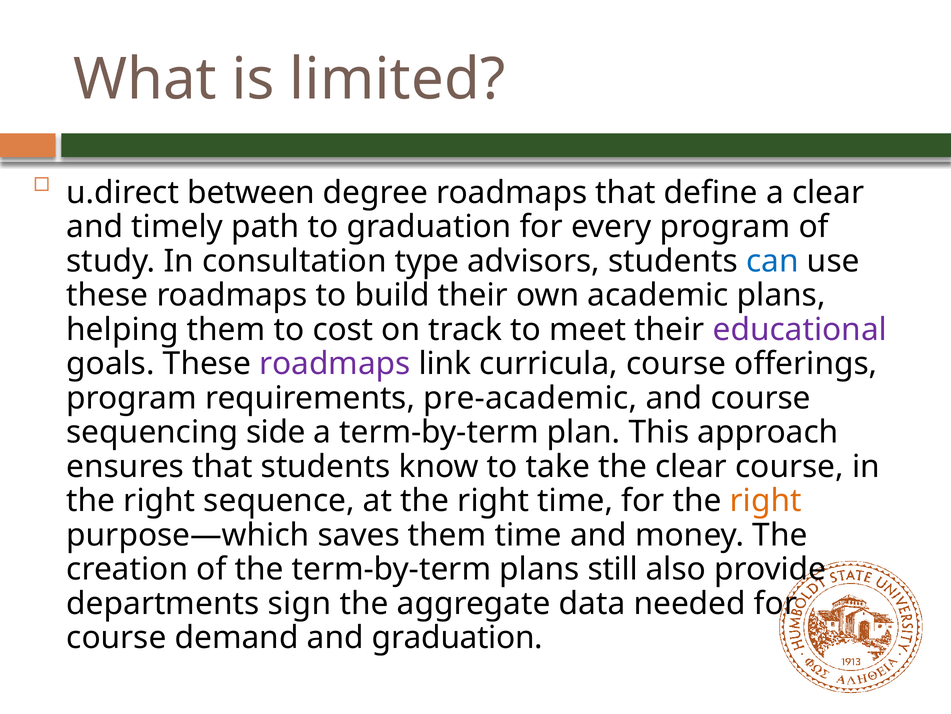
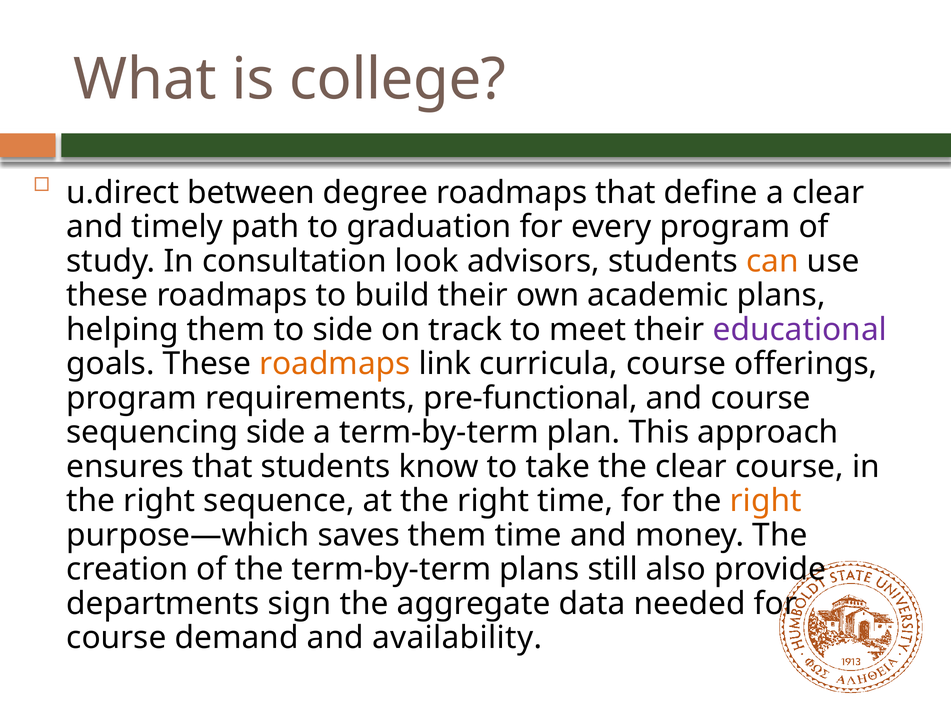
limited: limited -> college
type: type -> look
can colour: blue -> orange
to cost: cost -> side
roadmaps at (335, 363) colour: purple -> orange
pre-academic: pre-academic -> pre-functional
and graduation: graduation -> availability
